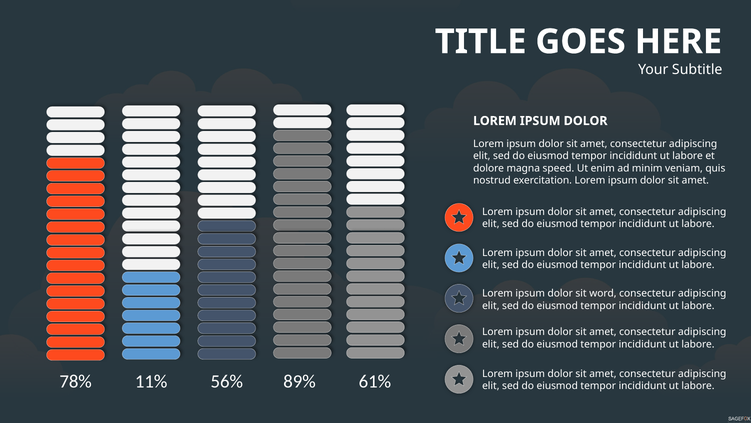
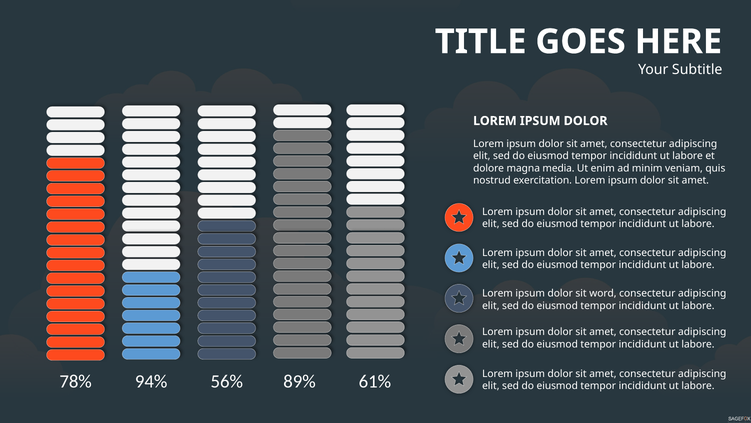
speed: speed -> media
11%: 11% -> 94%
